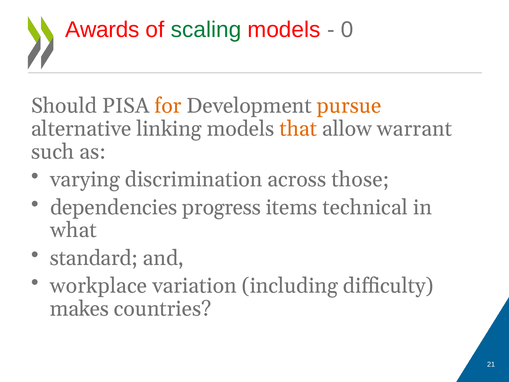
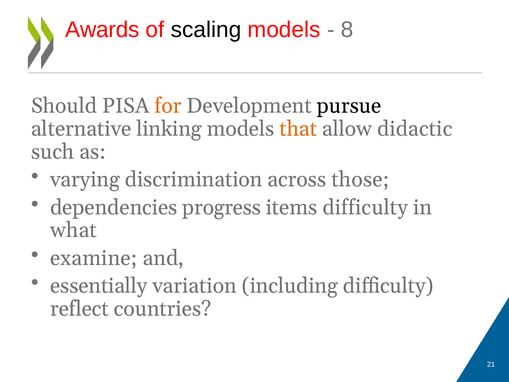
scaling colour: green -> black
0: 0 -> 8
pursue colour: orange -> black
warrant: warrant -> didactic
items technical: technical -> difficulty
standard: standard -> examine
workplace: workplace -> essentially
makes: makes -> reflect
